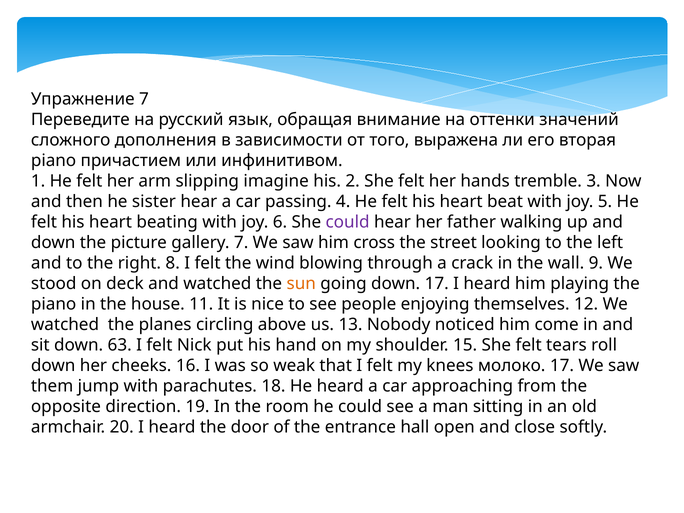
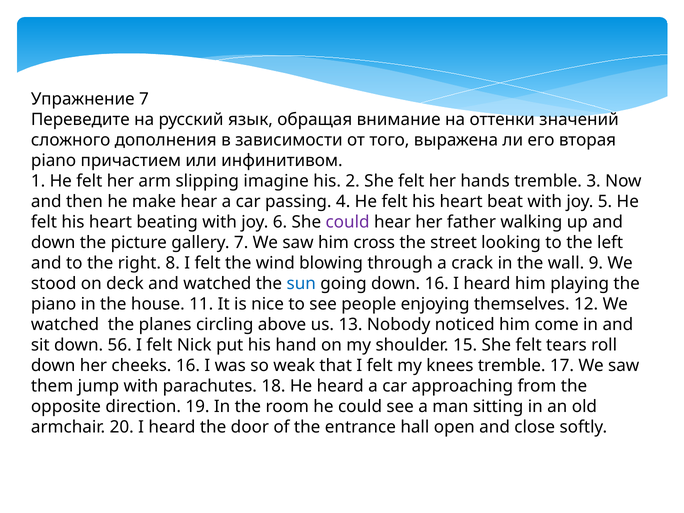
sister: sister -> make
sun colour: orange -> blue
down 17: 17 -> 16
63: 63 -> 56
knees молоко: молоко -> tremble
